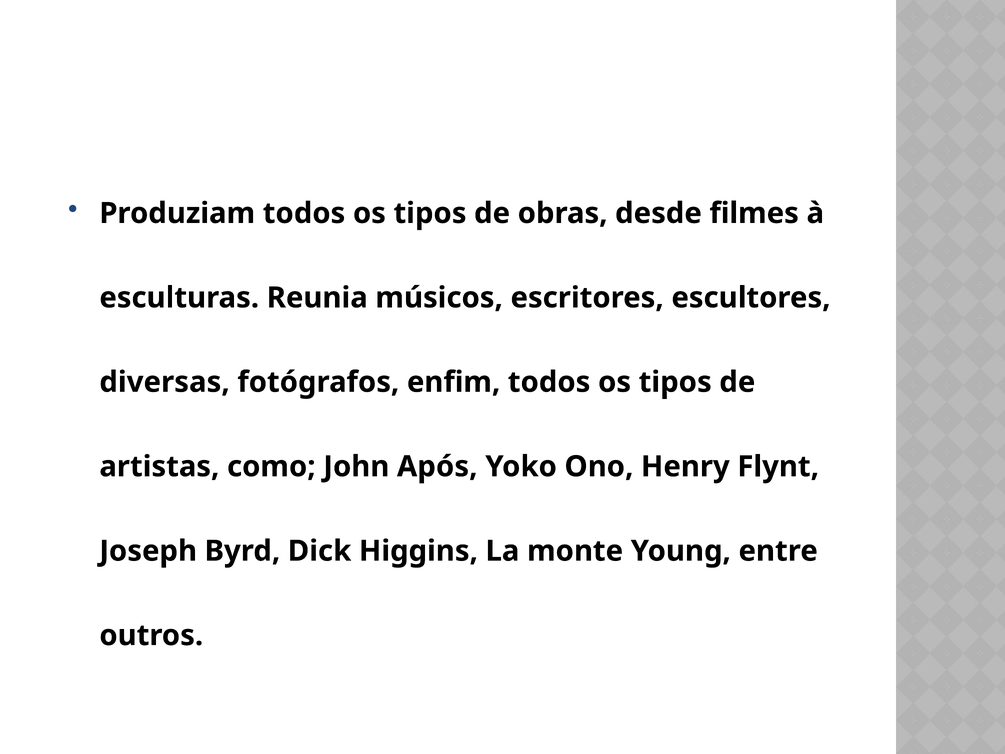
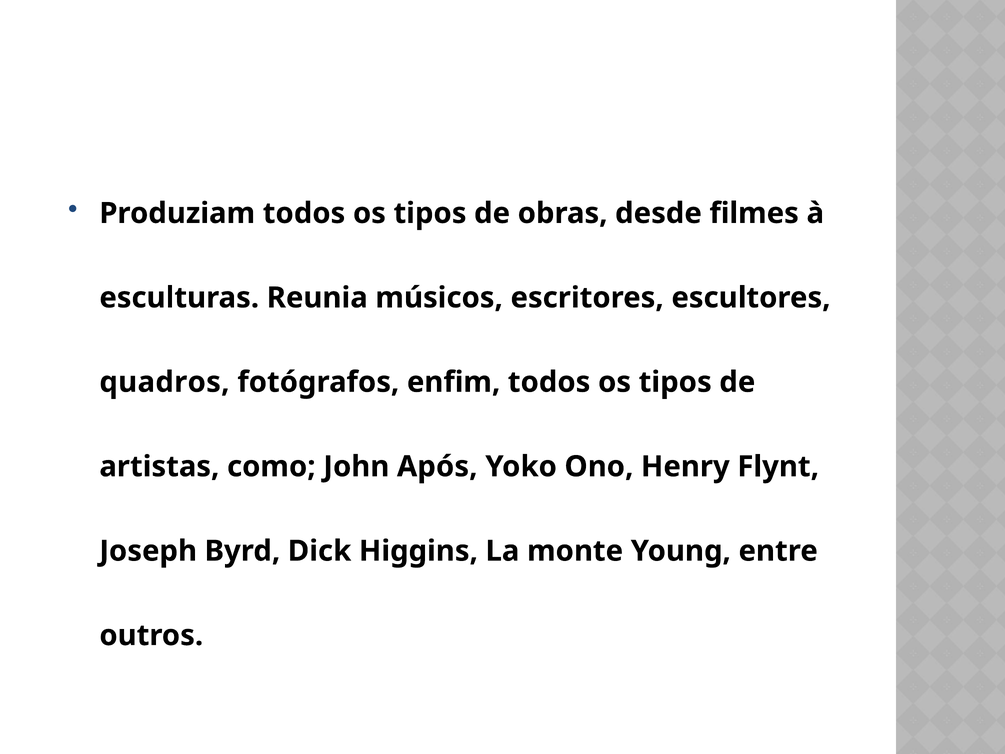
diversas: diversas -> quadros
